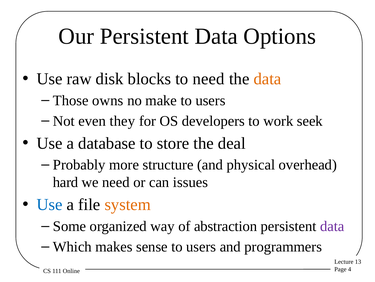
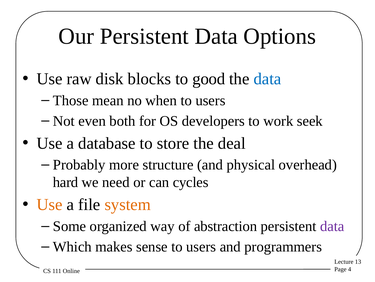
to need: need -> good
data at (267, 79) colour: orange -> blue
owns: owns -> mean
make: make -> when
they: they -> both
issues: issues -> cycles
Use at (50, 204) colour: blue -> orange
